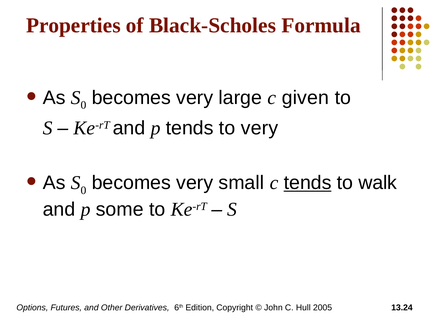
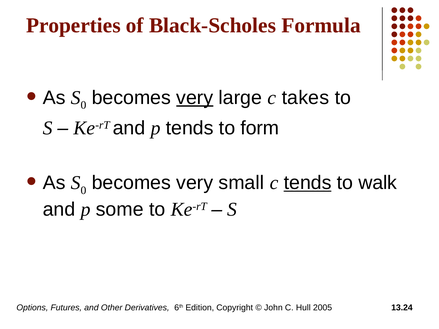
very at (195, 98) underline: none -> present
given: given -> takes
to very: very -> form
